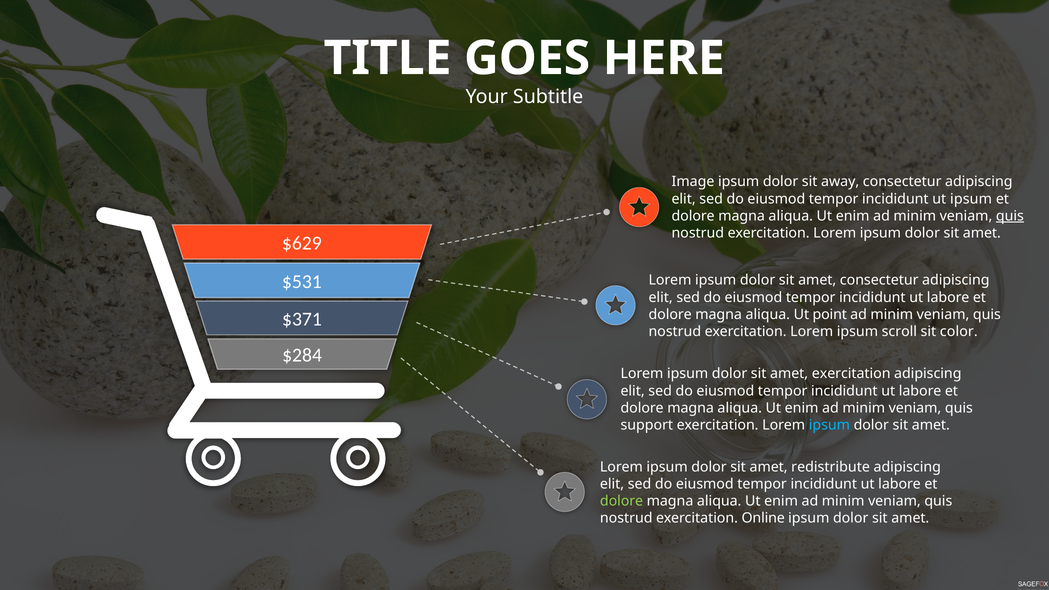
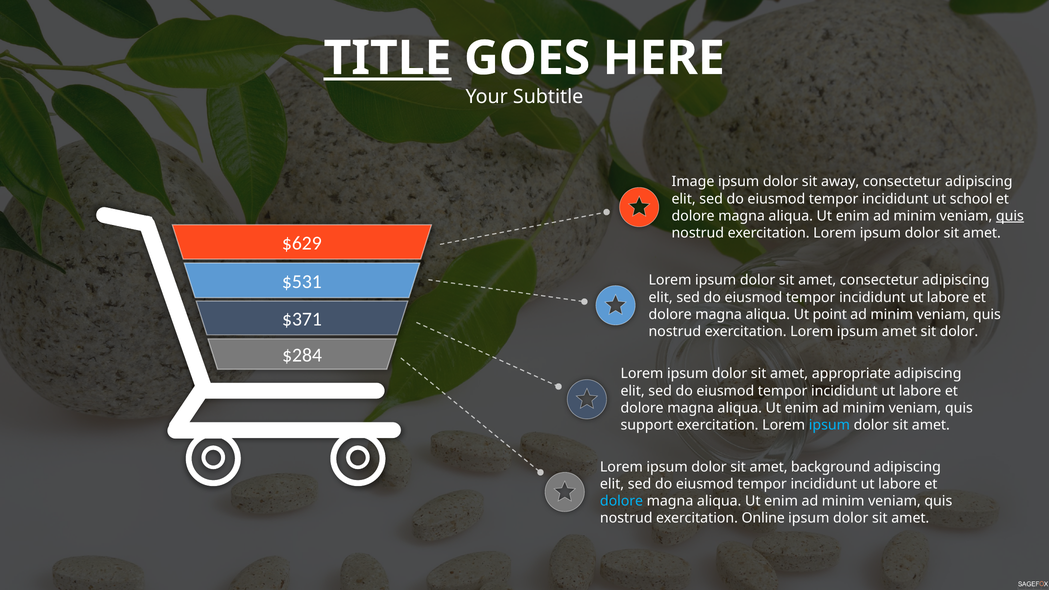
TITLE underline: none -> present
ut ipsum: ipsum -> school
ipsum scroll: scroll -> amet
sit color: color -> dolor
amet exercitation: exercitation -> appropriate
redistribute: redistribute -> background
dolore at (622, 501) colour: light green -> light blue
